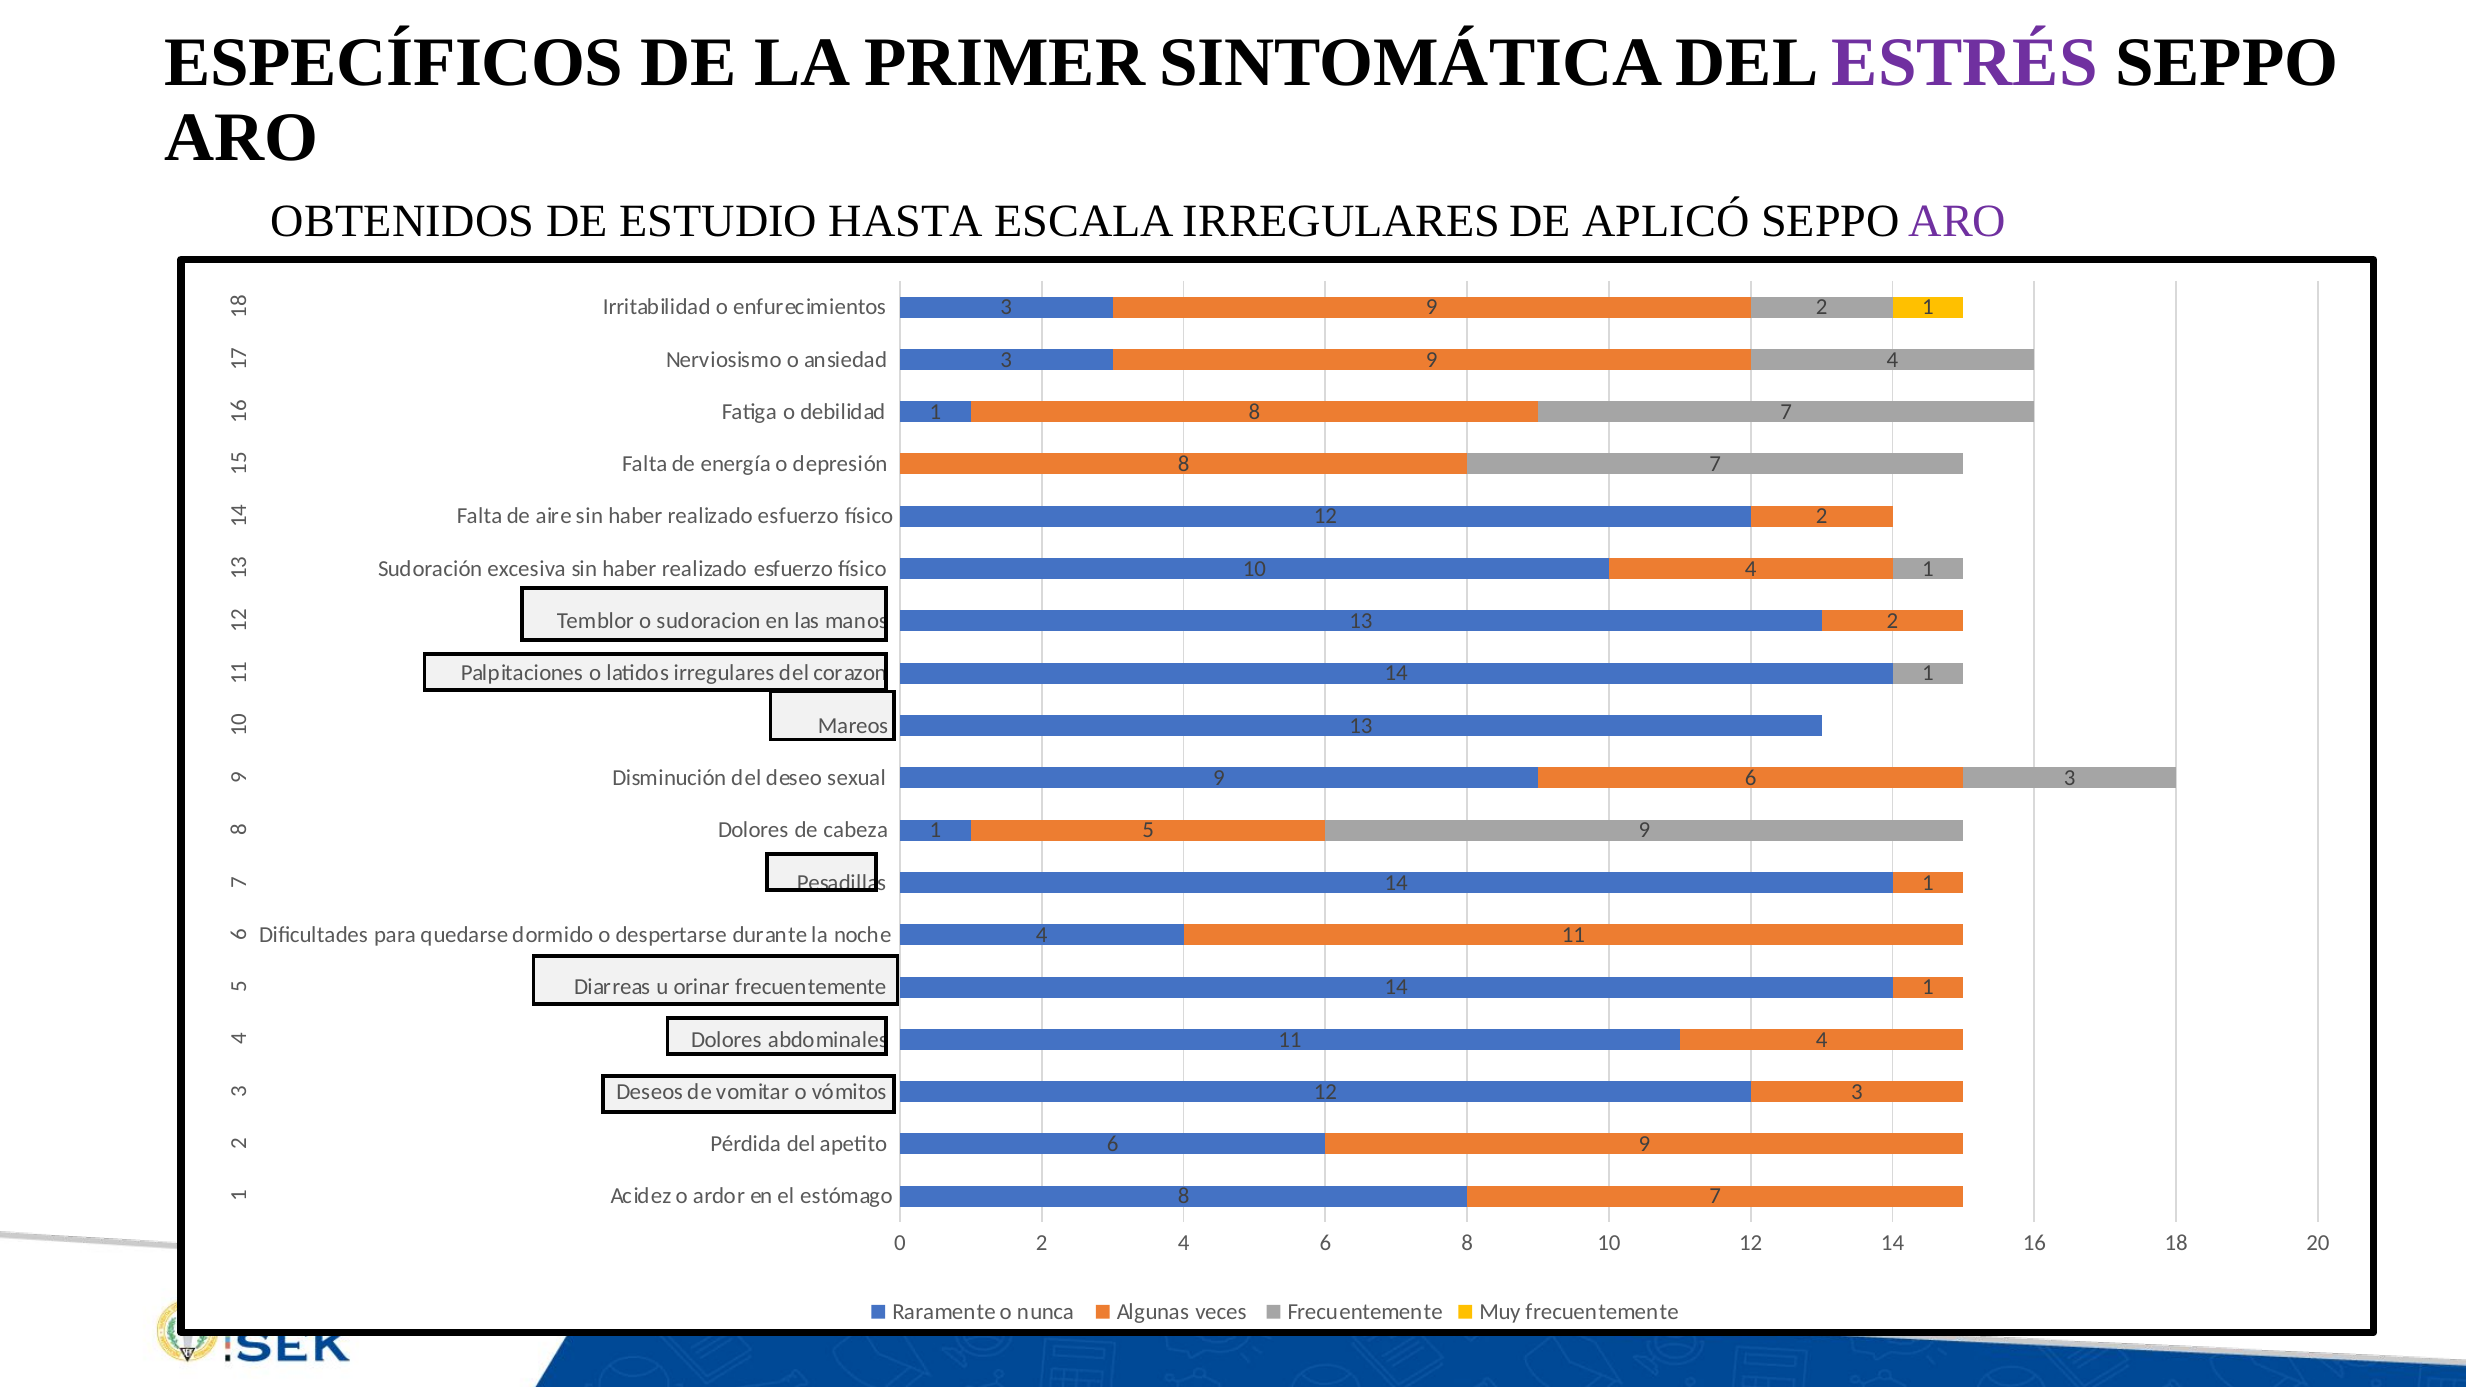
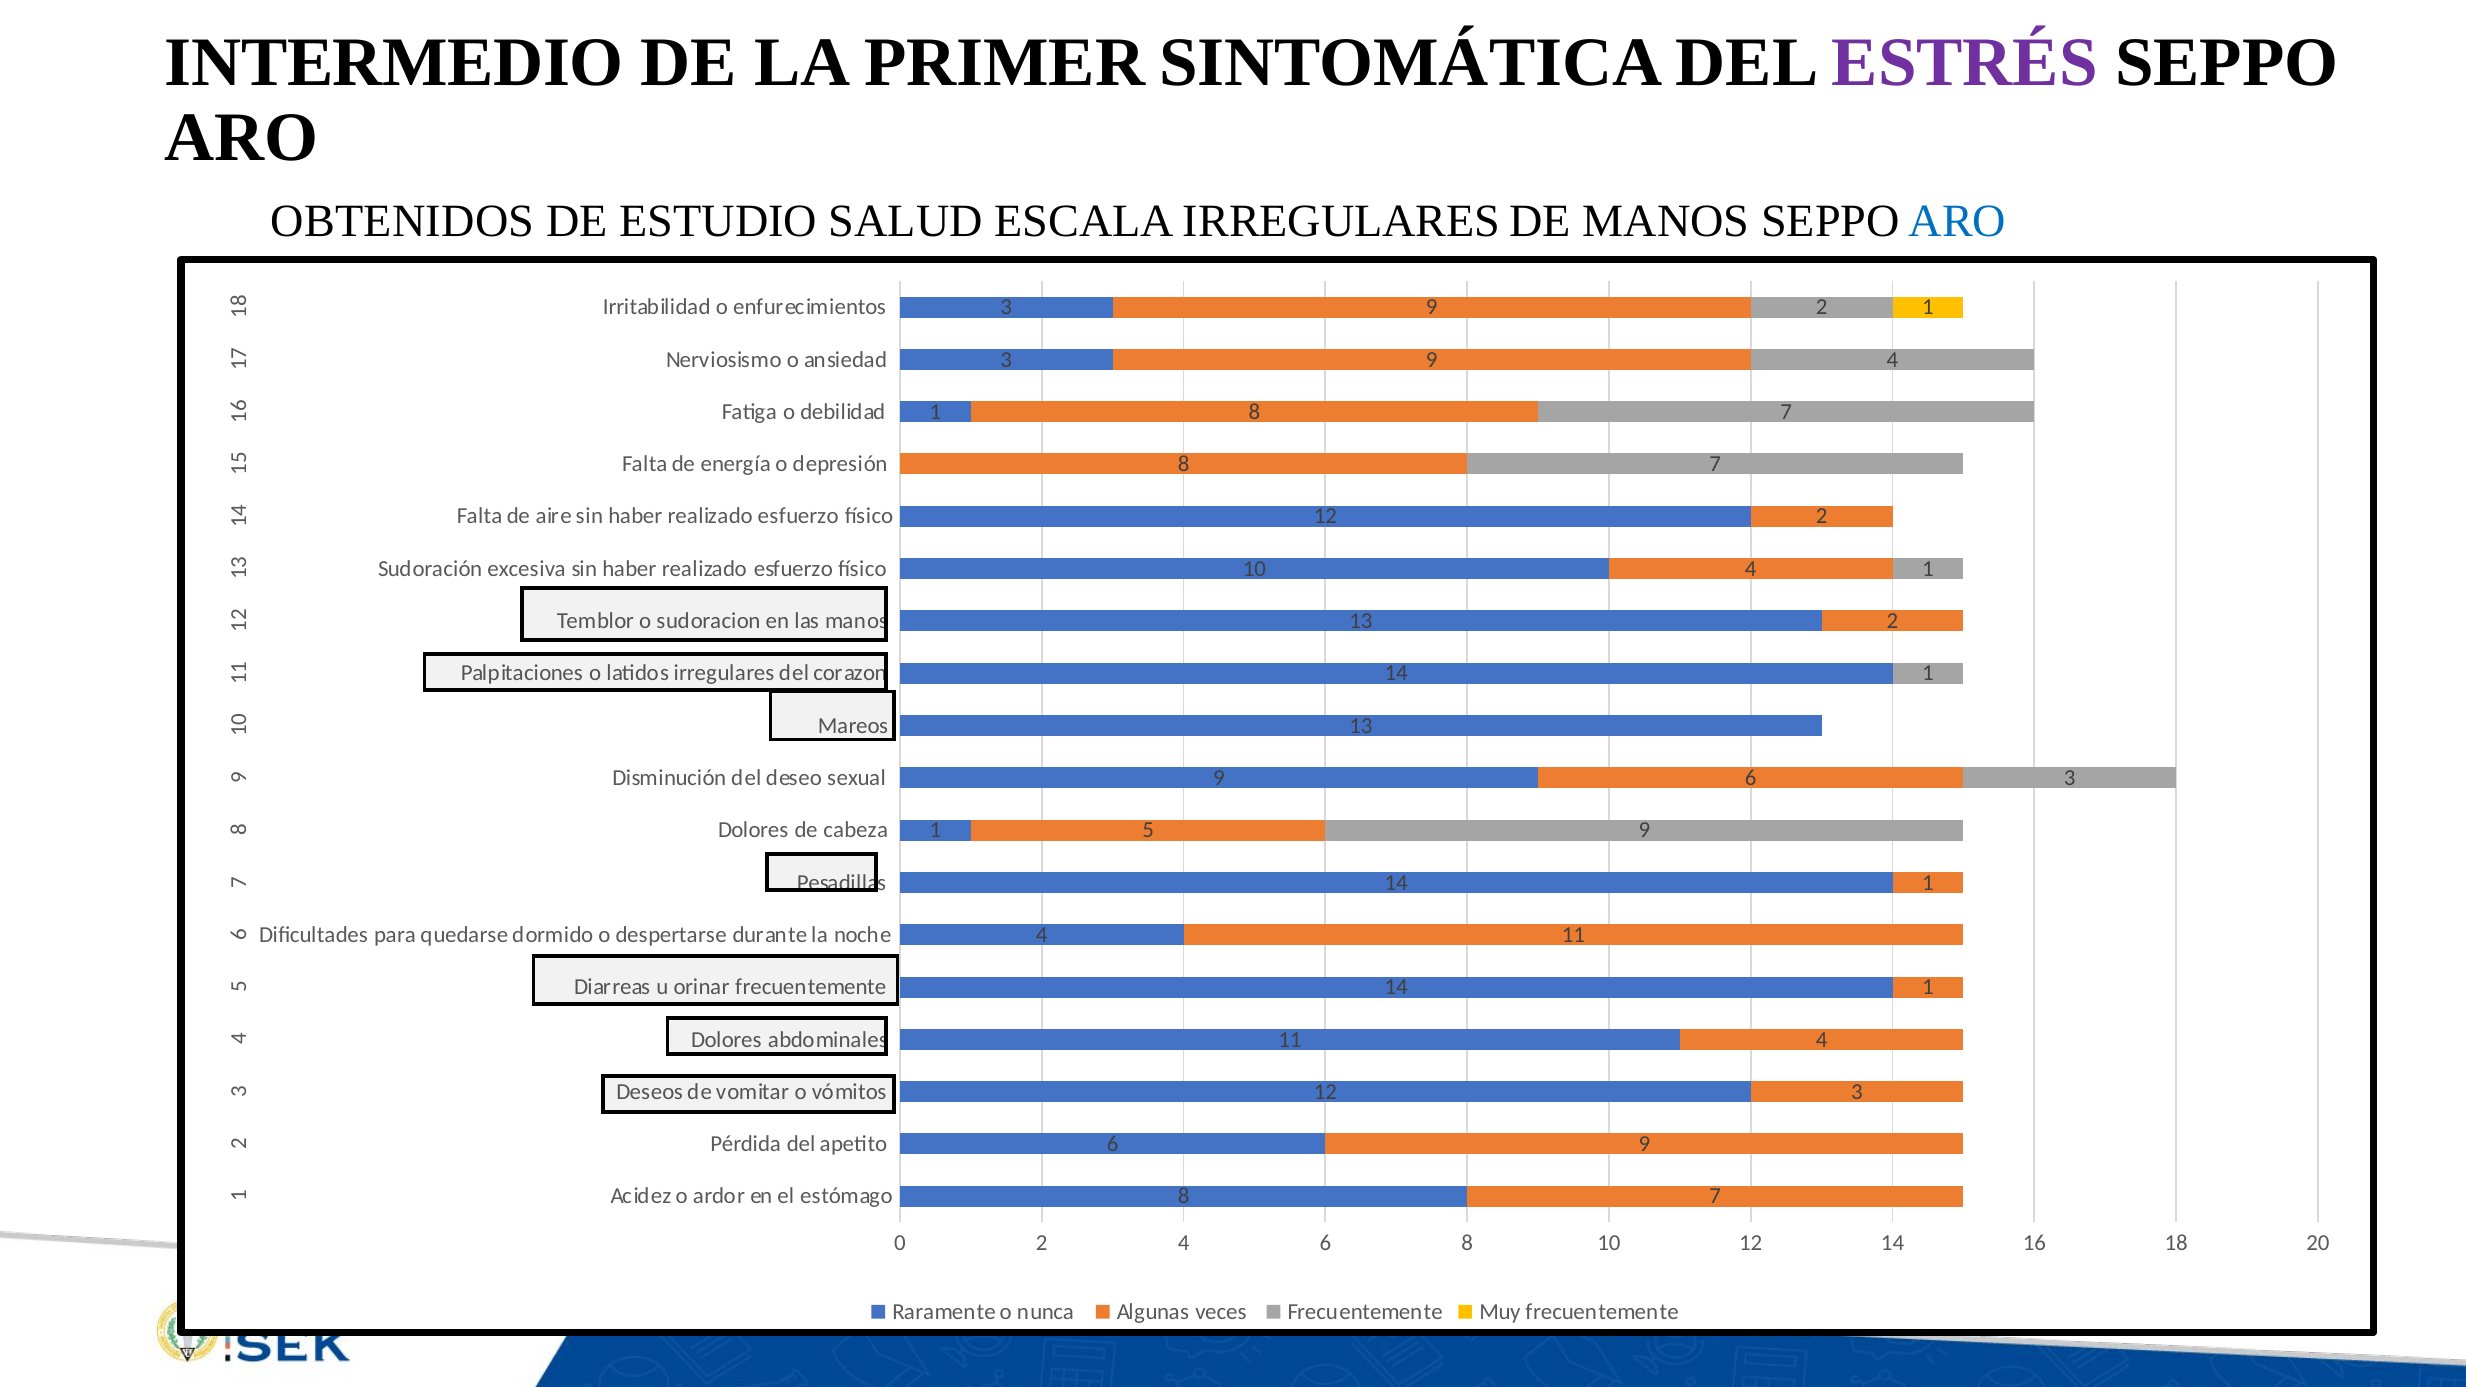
ESPECÍFICOS: ESPECÍFICOS -> INTERMEDIO
HASTA: HASTA -> SALUD
DE APLICÓ: APLICÓ -> MANOS
ARO at (1958, 221) colour: purple -> blue
